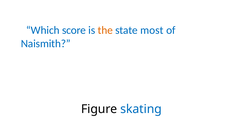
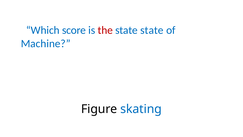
the colour: orange -> red
state most: most -> state
Naismith: Naismith -> Machine
